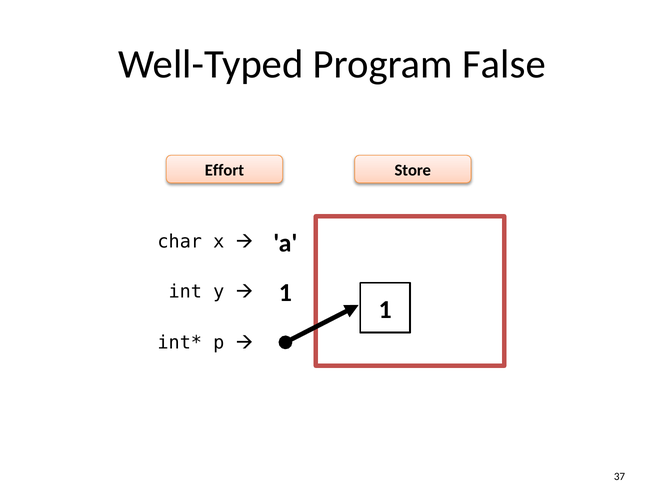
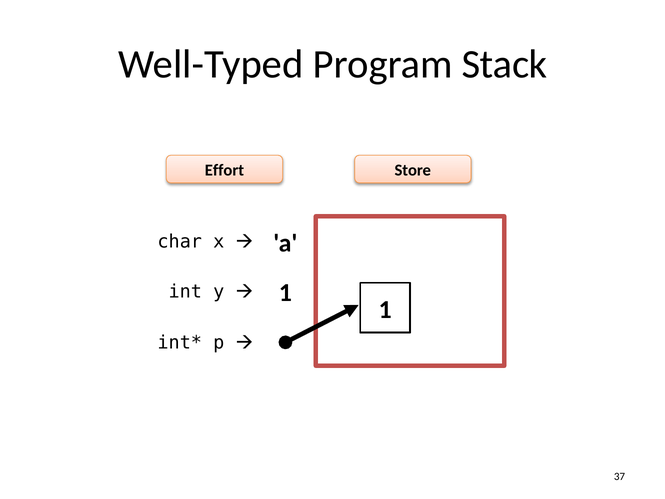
False: False -> Stack
